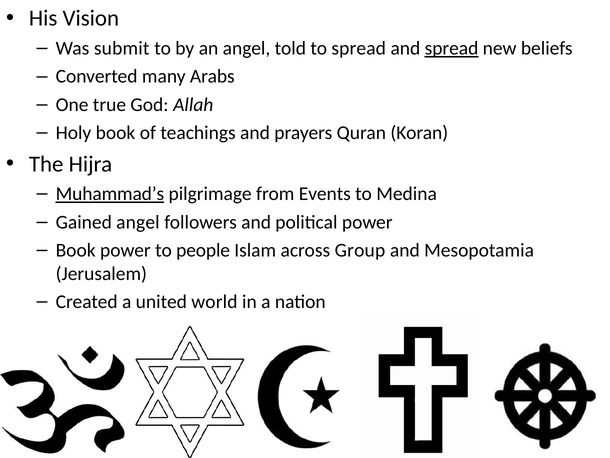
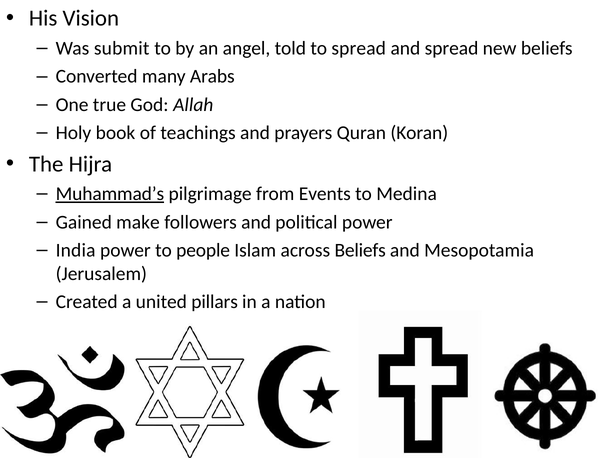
spread at (452, 48) underline: present -> none
Gained angel: angel -> make
Book at (76, 250): Book -> India
across Group: Group -> Beliefs
world: world -> pillars
